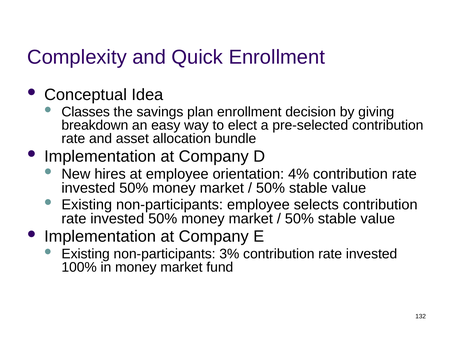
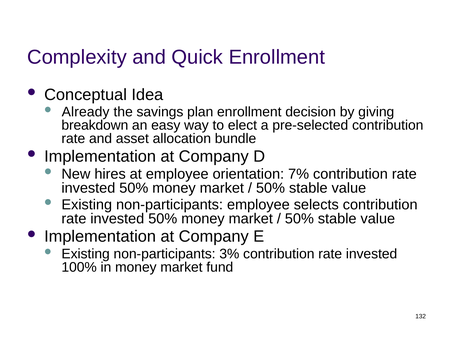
Classes: Classes -> Already
4%: 4% -> 7%
